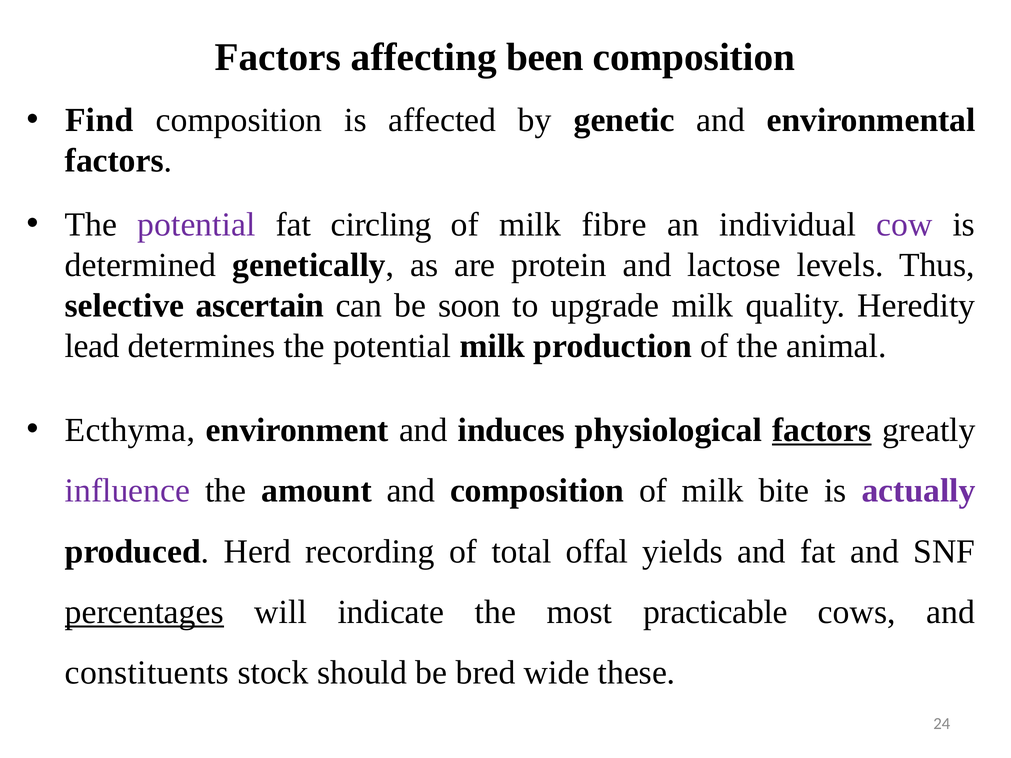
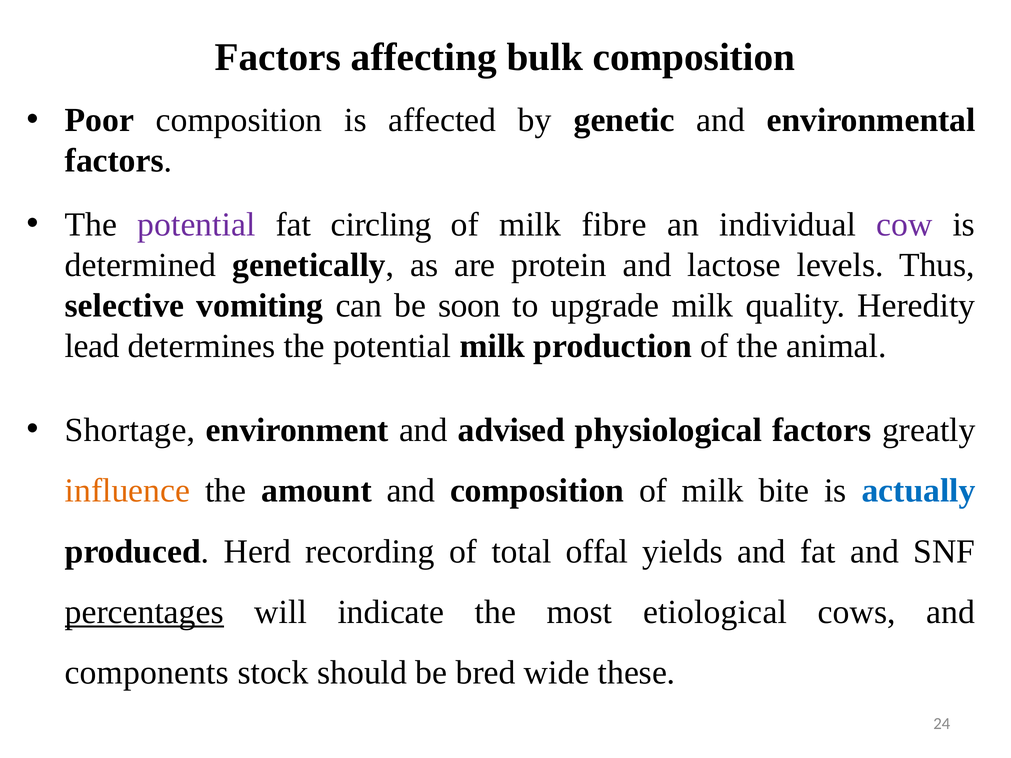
been: been -> bulk
Find: Find -> Poor
ascertain: ascertain -> vomiting
Ecthyma: Ecthyma -> Shortage
induces: induces -> advised
factors at (822, 430) underline: present -> none
influence colour: purple -> orange
actually colour: purple -> blue
practicable: practicable -> etiological
constituents: constituents -> components
